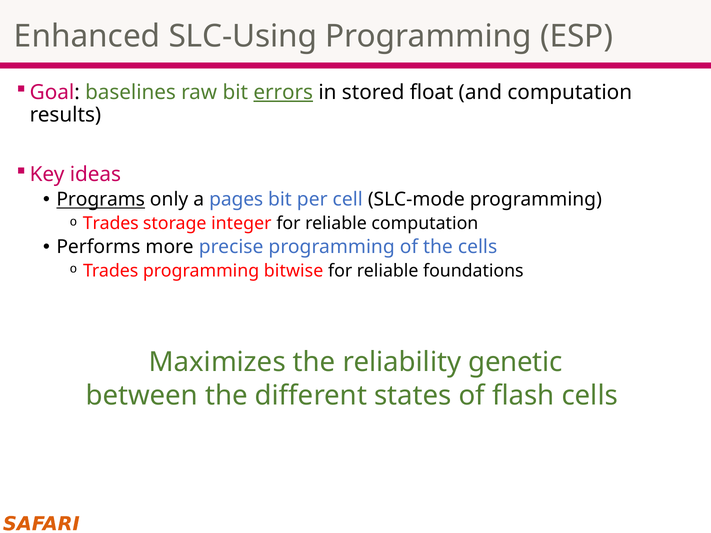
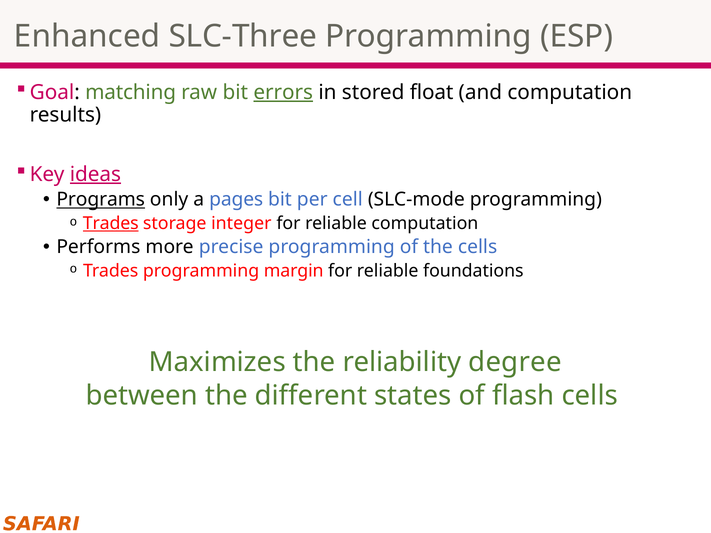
SLC-Using: SLC-Using -> SLC-Three
baselines: baselines -> matching
ideas underline: none -> present
Trades at (111, 223) underline: none -> present
bitwise: bitwise -> margin
genetic: genetic -> degree
